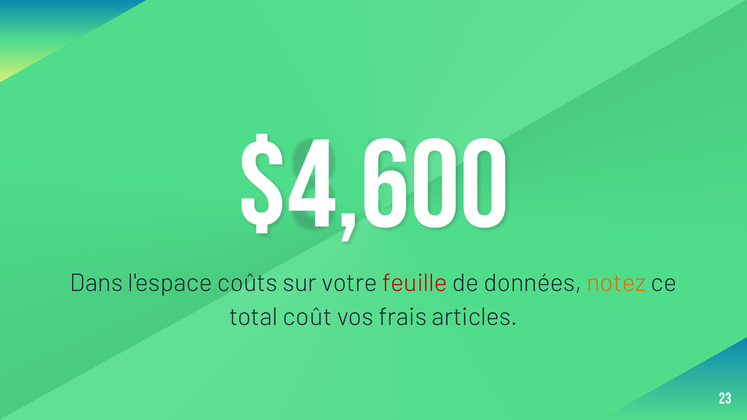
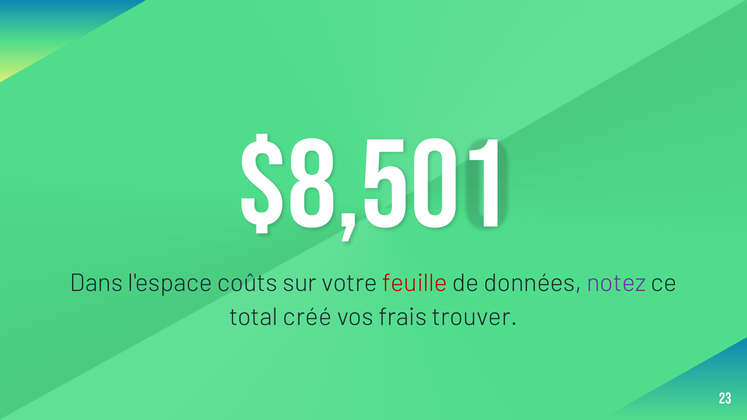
$4,600: $4,600 -> $8,501
notez colour: orange -> purple
coût: coût -> créé
articles: articles -> trouver
